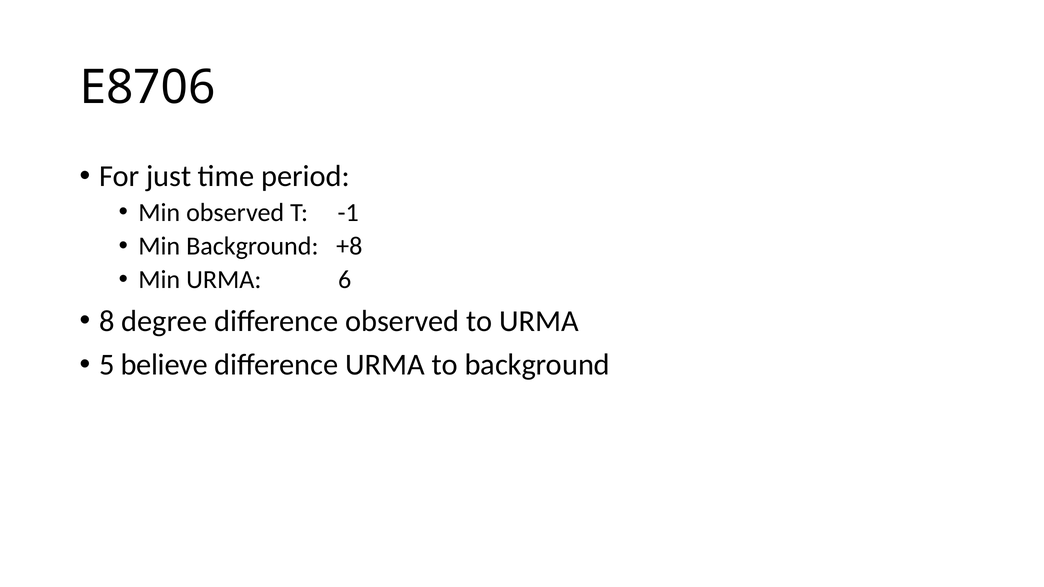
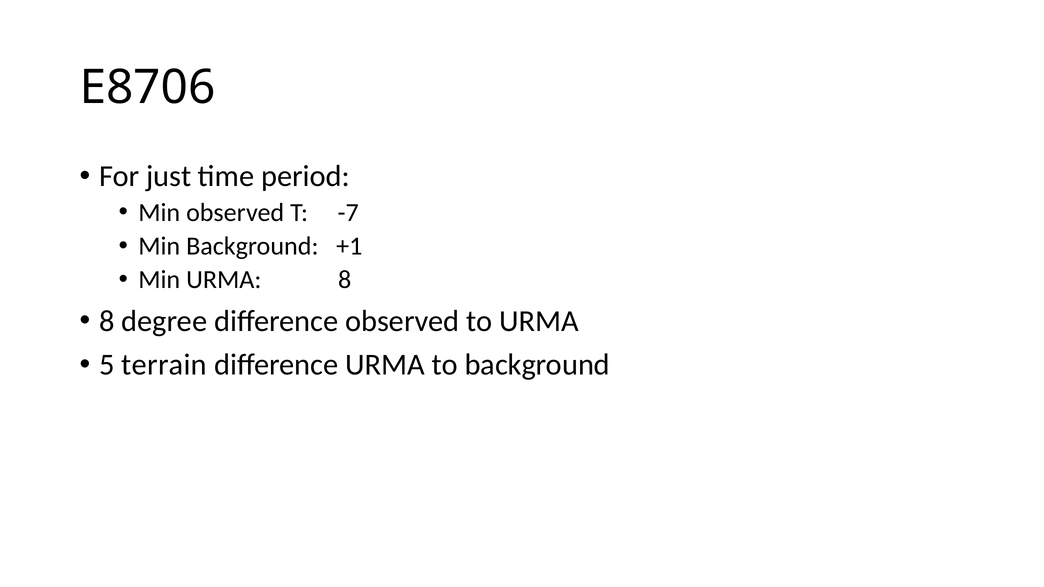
-1: -1 -> -7
+8: +8 -> +1
URMA 6: 6 -> 8
believe: believe -> terrain
